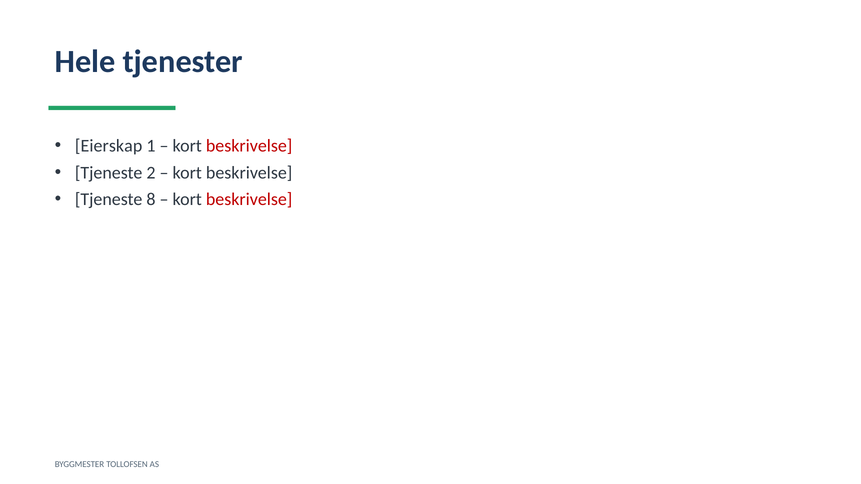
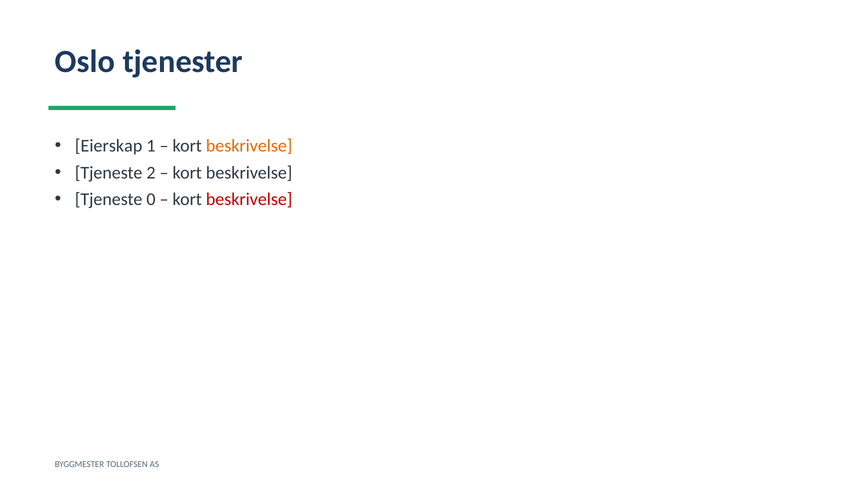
Hele: Hele -> Oslo
beskrivelse at (249, 146) colour: red -> orange
8: 8 -> 0
